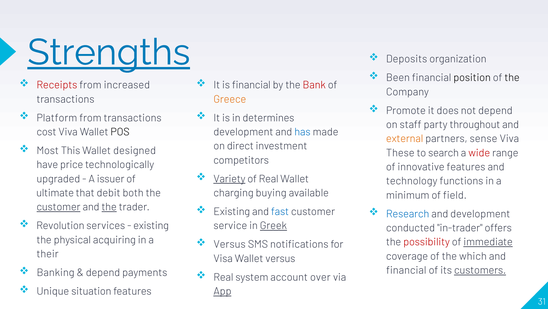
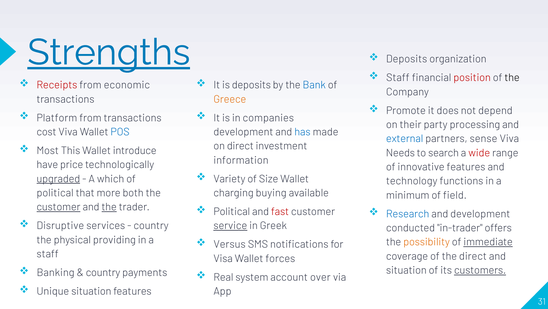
Been at (398, 78): Been -> Staff
position colour: black -> red
increased: increased -> economic
is financial: financial -> deposits
Bank colour: red -> blue
determines: determines -> companies
staff: staff -> their
throughout: throughout -> processing
POS colour: black -> blue
external colour: orange -> blue
designed: designed -> introduce
These: These -> Needs
competitors: competitors -> information
Variety underline: present -> none
of Real: Real -> Size
upgraded underline: none -> present
issuer: issuer -> which
ultimate at (55, 192): ultimate -> political
debit: debit -> more
Existing at (232, 211): Existing -> Political
fast colour: blue -> red
Revolution: Revolution -> Disruptive
existing at (151, 225): existing -> country
service underline: none -> present
Greek underline: present -> none
acquiring: acquiring -> providing
possibility colour: red -> orange
their at (48, 253): their -> staff
the which: which -> direct
Wallet versus: versus -> forces
financial at (406, 270): financial -> situation
depend at (103, 272): depend -> country
App underline: present -> none
